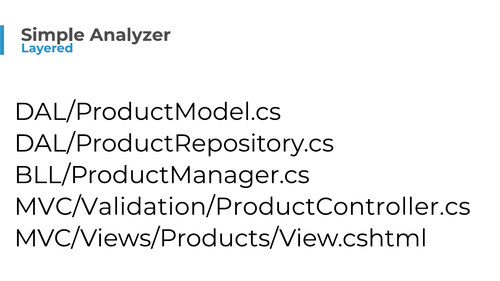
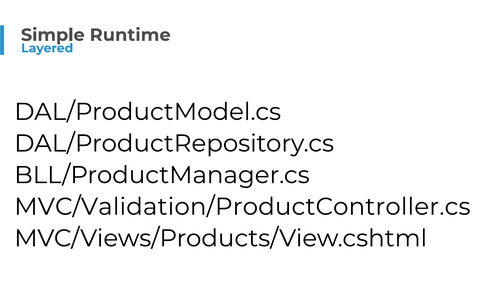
Analyzer: Analyzer -> Runtime
